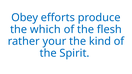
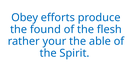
which: which -> found
kind: kind -> able
